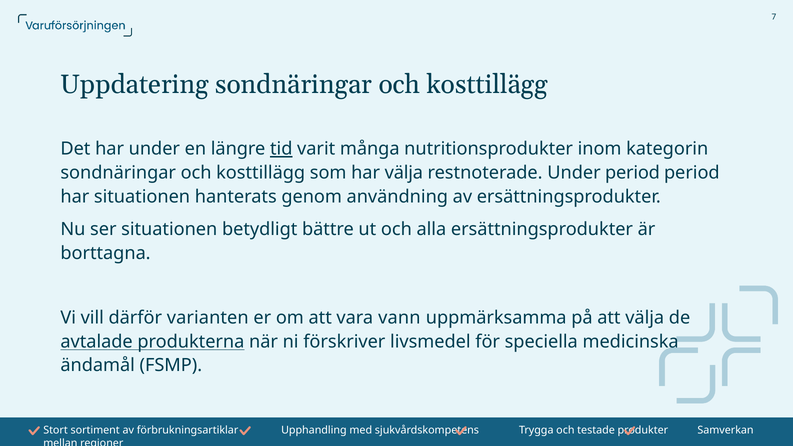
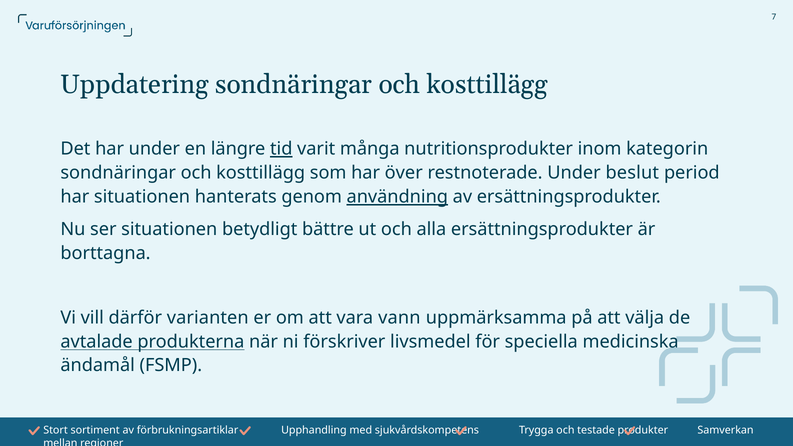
har välja: välja -> över
Under period: period -> beslut
användning underline: none -> present
